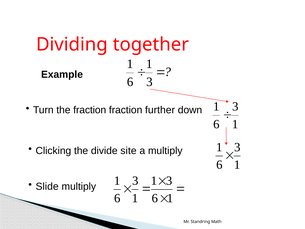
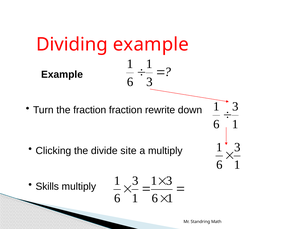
Dividing together: together -> example
further: further -> rewrite
Slide: Slide -> Skills
